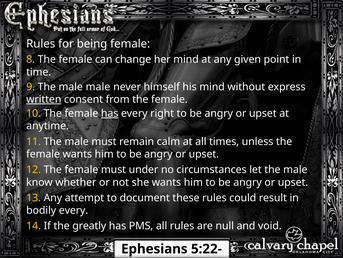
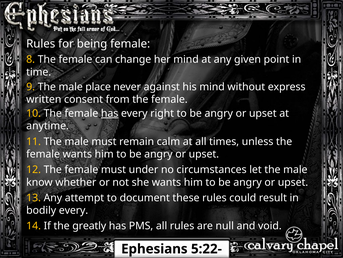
male male: male -> place
himself: himself -> against
written underline: present -> none
